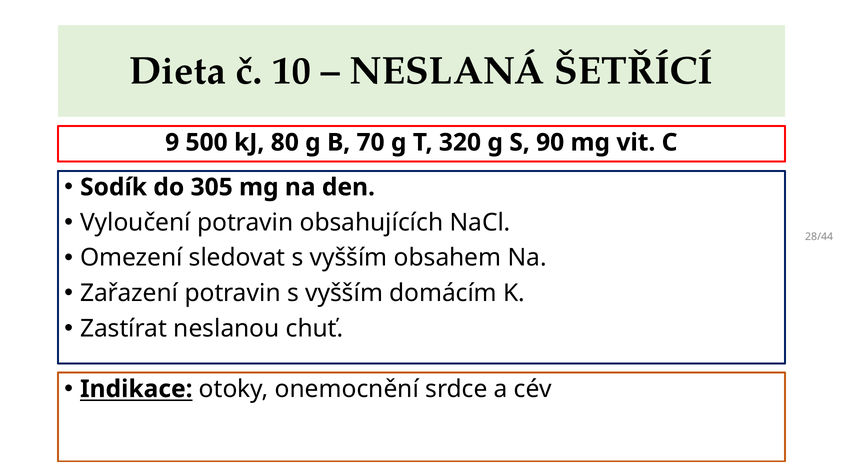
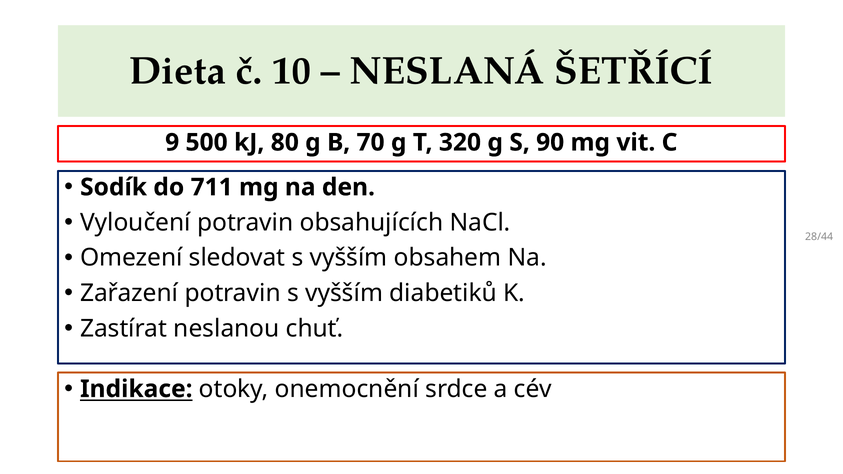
305: 305 -> 711
domácím: domácím -> diabetiků
